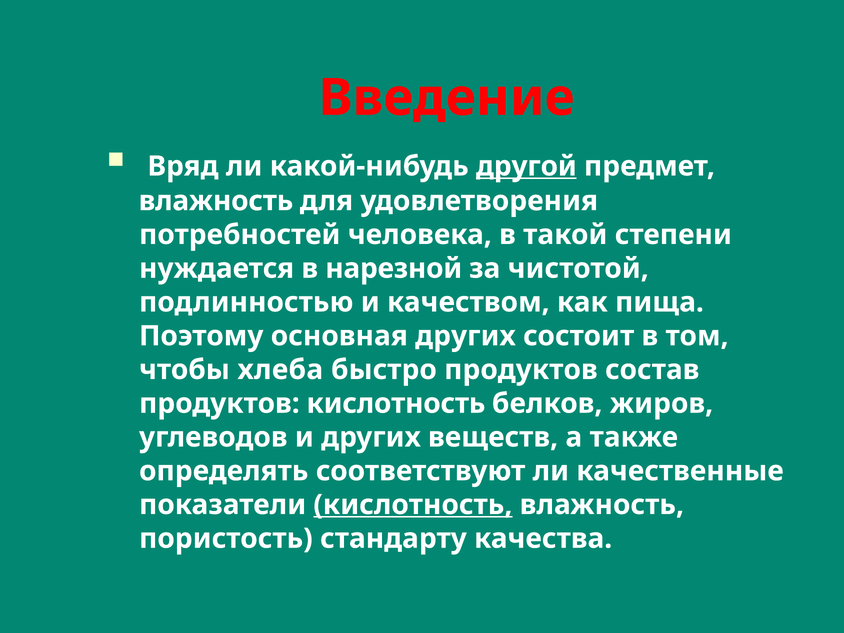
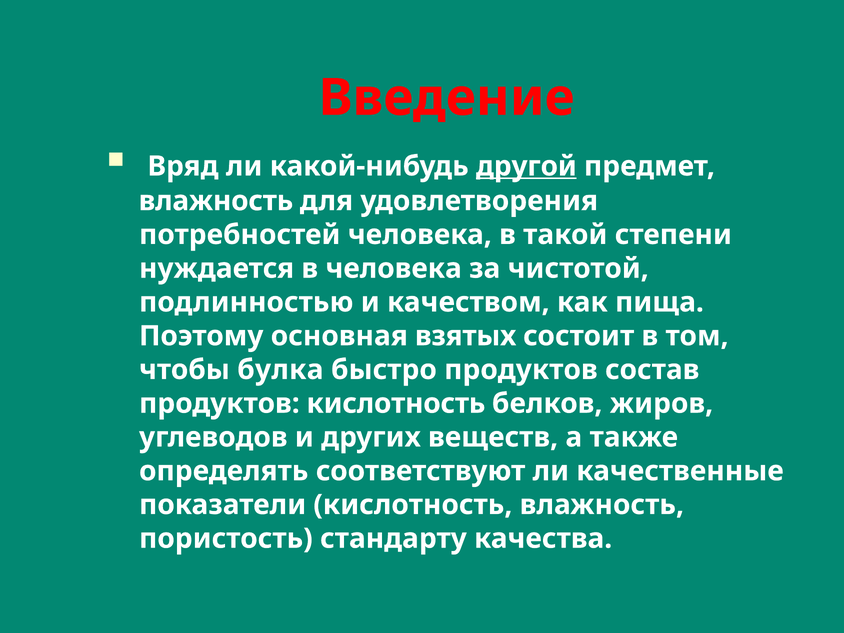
в нарезной: нарезной -> человека
основная других: других -> взятых
хлеба: хлеба -> булка
кислотность at (413, 505) underline: present -> none
